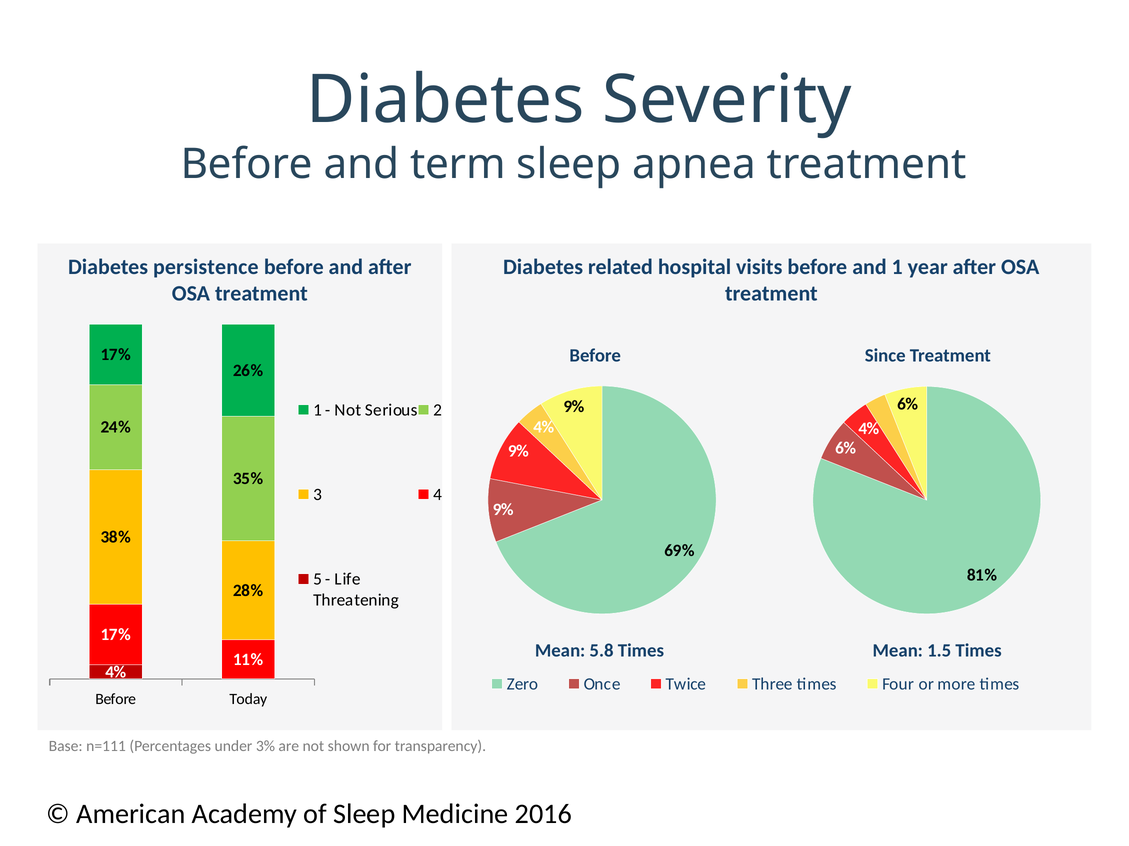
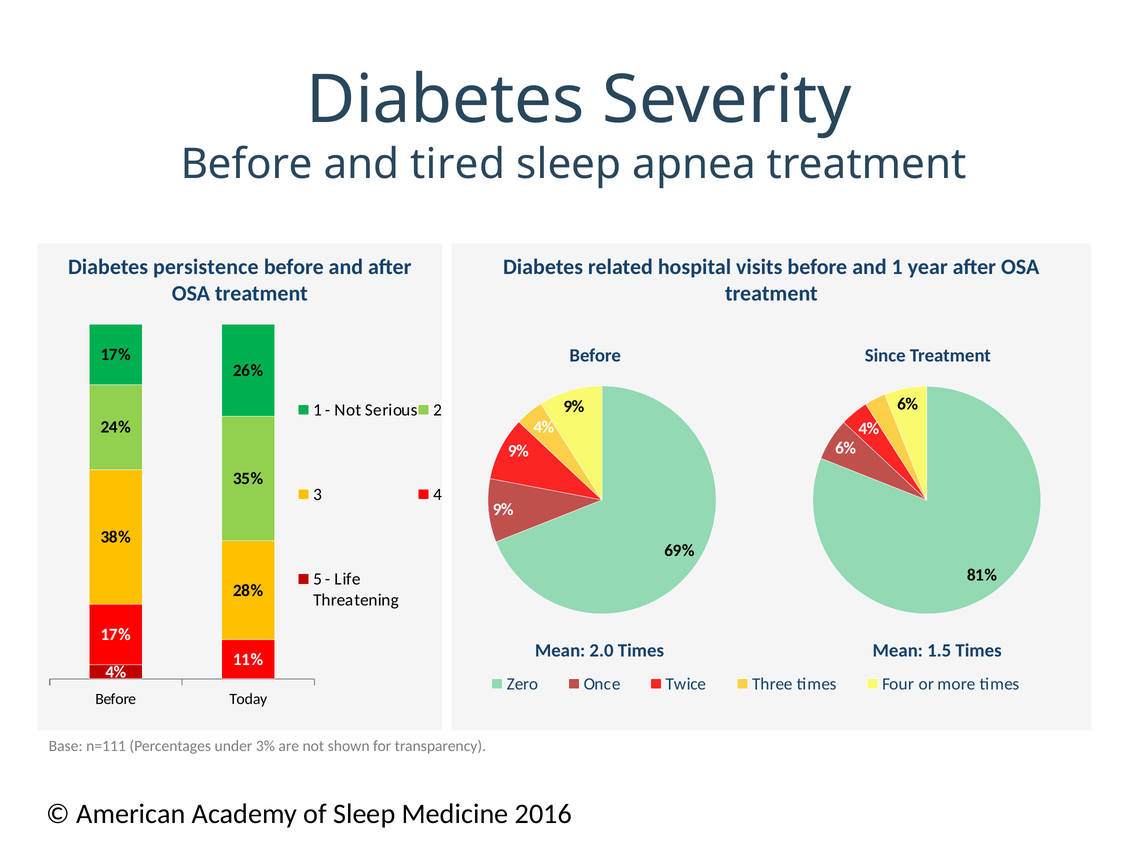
term: term -> tired
5.8: 5.8 -> 2.0
